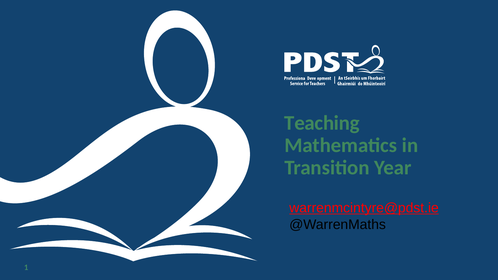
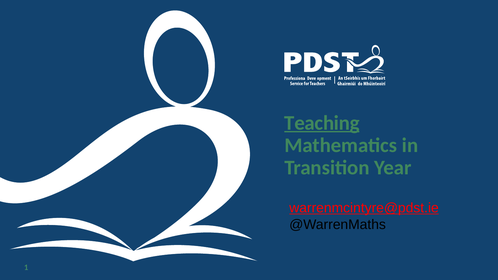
Teaching underline: none -> present
